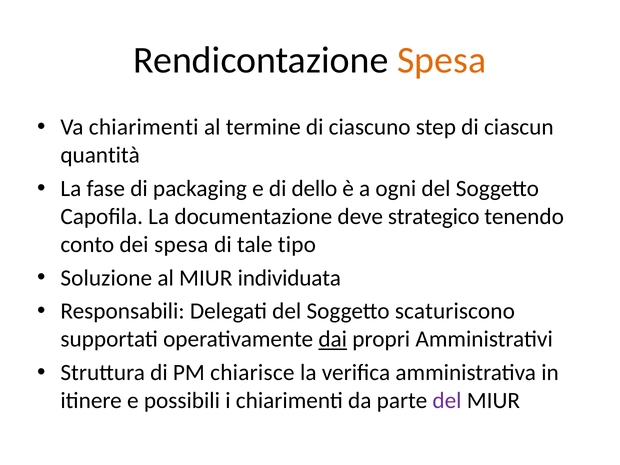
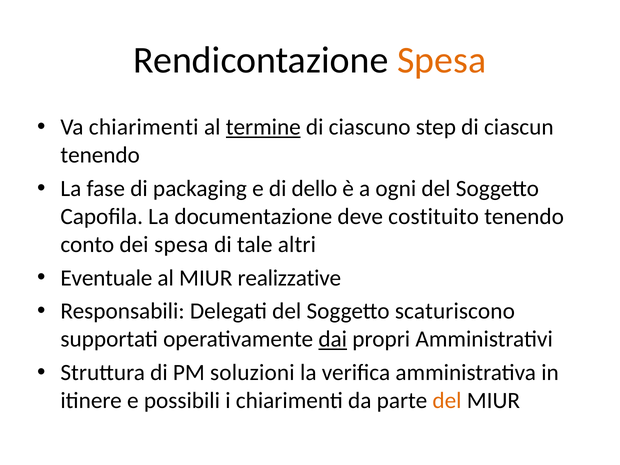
termine underline: none -> present
quantità at (100, 155): quantità -> tenendo
strategico: strategico -> costituito
tipo: tipo -> altri
Soluzione: Soluzione -> Eventuale
individuata: individuata -> realizzative
chiarisce: chiarisce -> soluzioni
del at (447, 401) colour: purple -> orange
